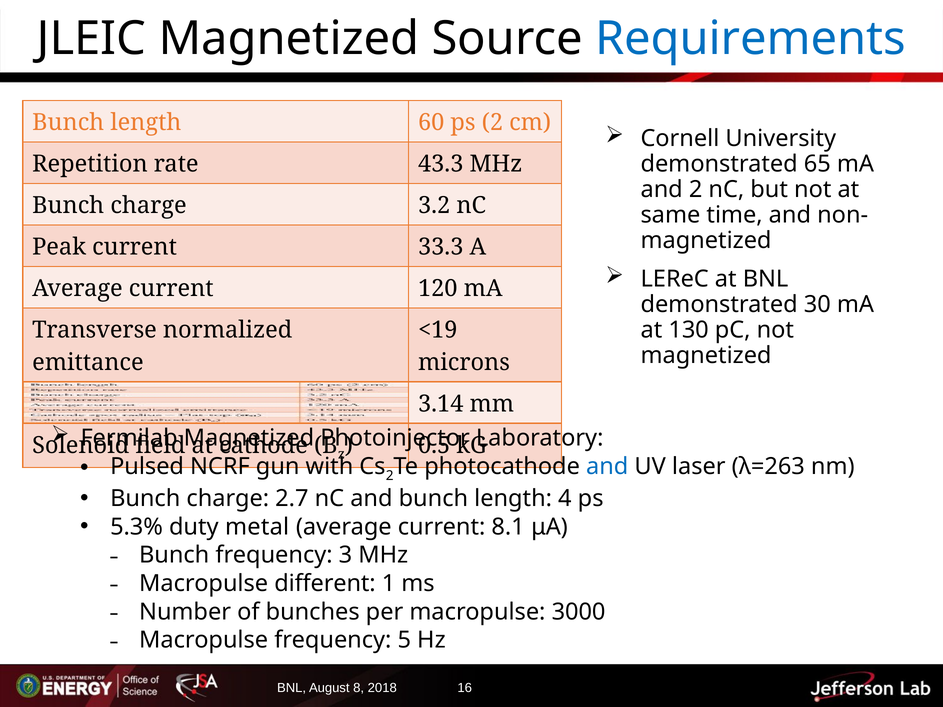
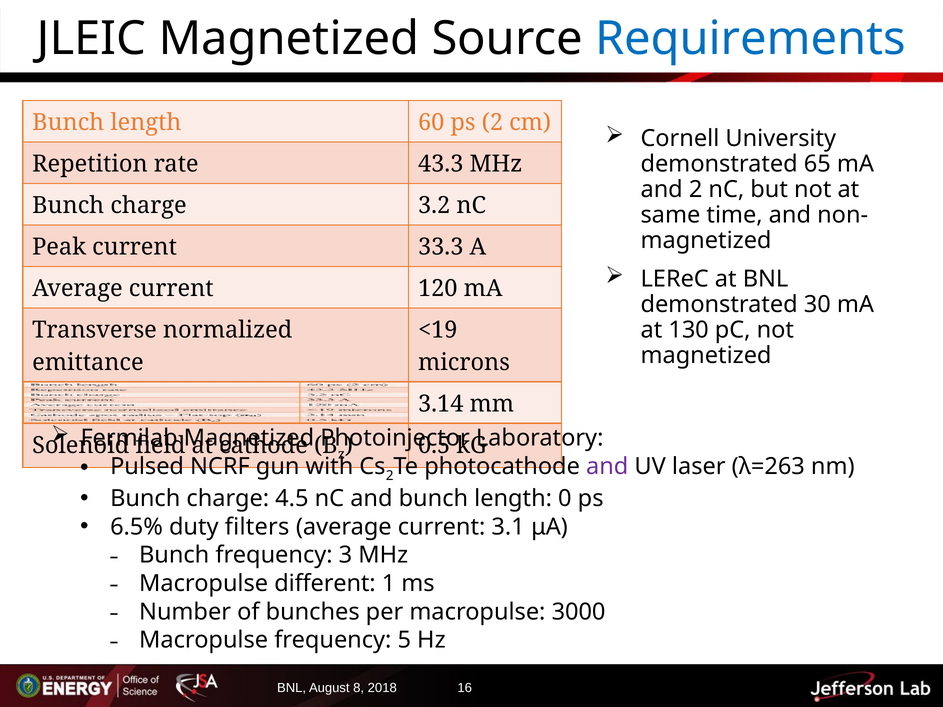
and at (607, 467) colour: blue -> purple
2.7: 2.7 -> 4.5
4: 4 -> 0
5.3%: 5.3% -> 6.5%
metal: metal -> filters
8.1: 8.1 -> 3.1
